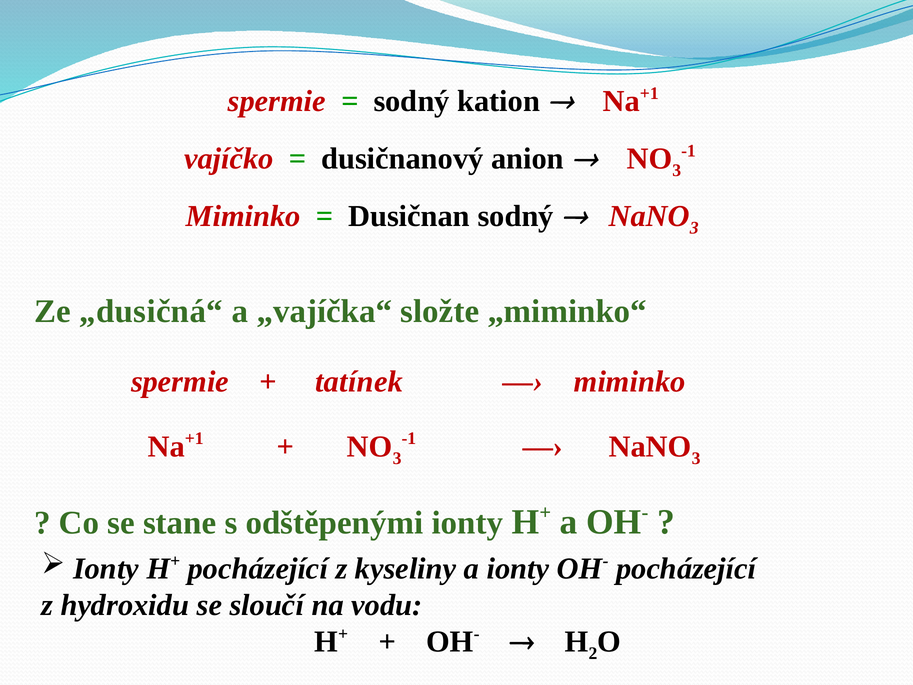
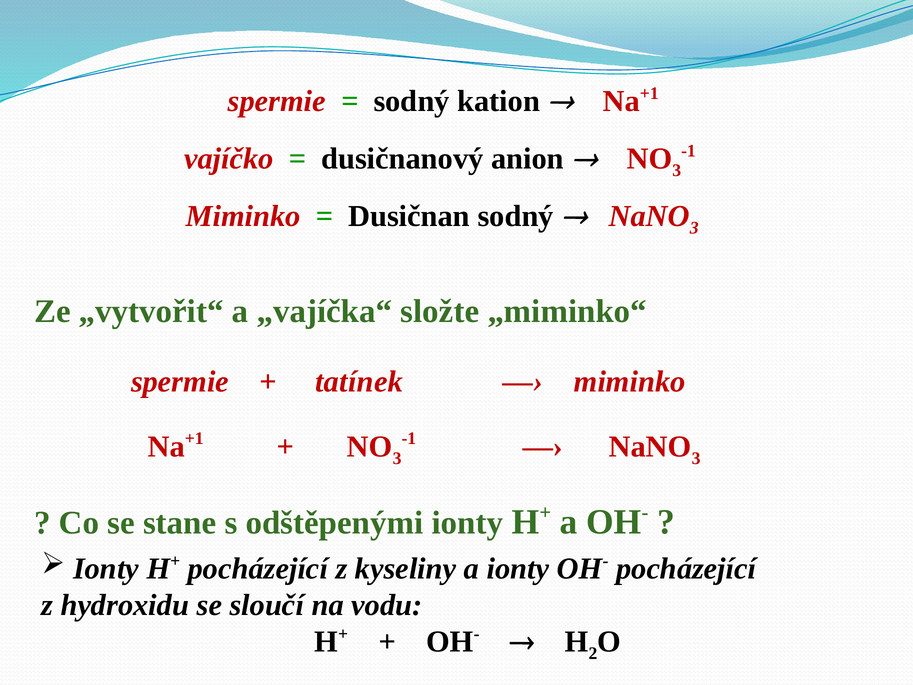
„dusičná“: „dusičná“ -> „vytvořit“
